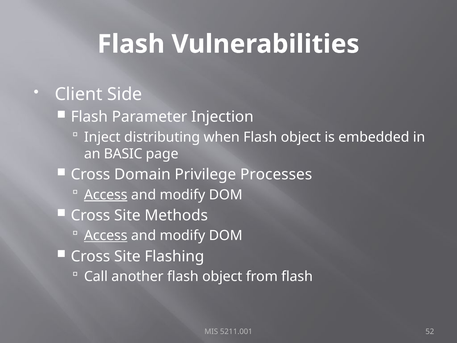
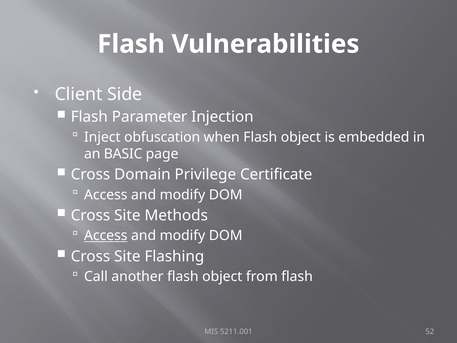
distributing: distributing -> obfuscation
Processes: Processes -> Certificate
Access at (106, 195) underline: present -> none
